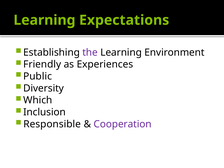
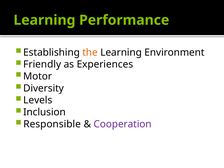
Expectations: Expectations -> Performance
the colour: purple -> orange
Public: Public -> Motor
Which: Which -> Levels
